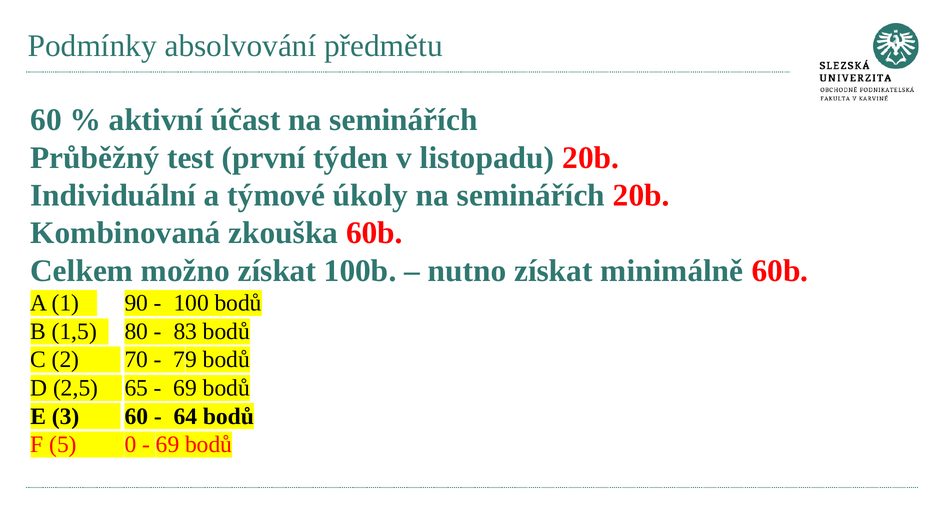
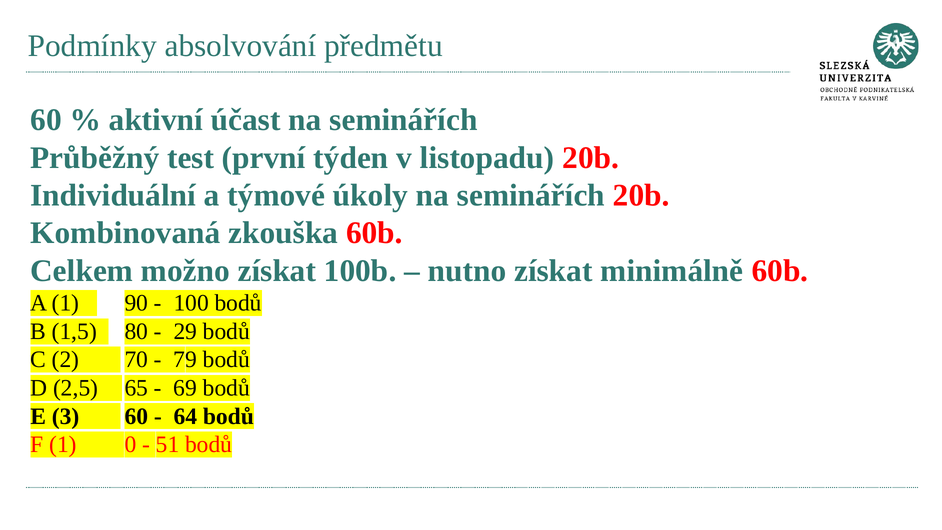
83: 83 -> 29
F 5: 5 -> 1
69 at (168, 444): 69 -> 51
